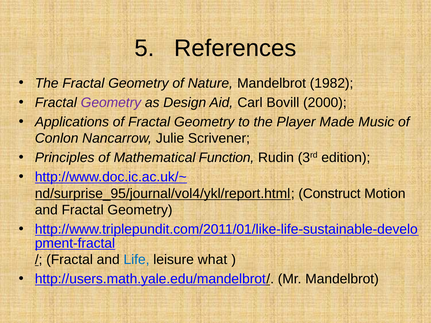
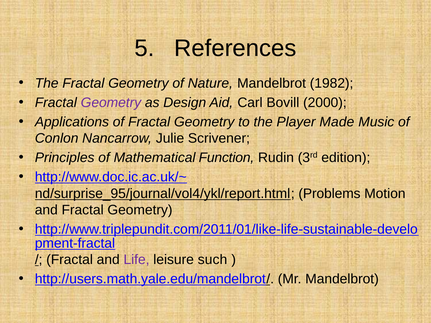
Construct: Construct -> Problems
Life colour: blue -> purple
what: what -> such
